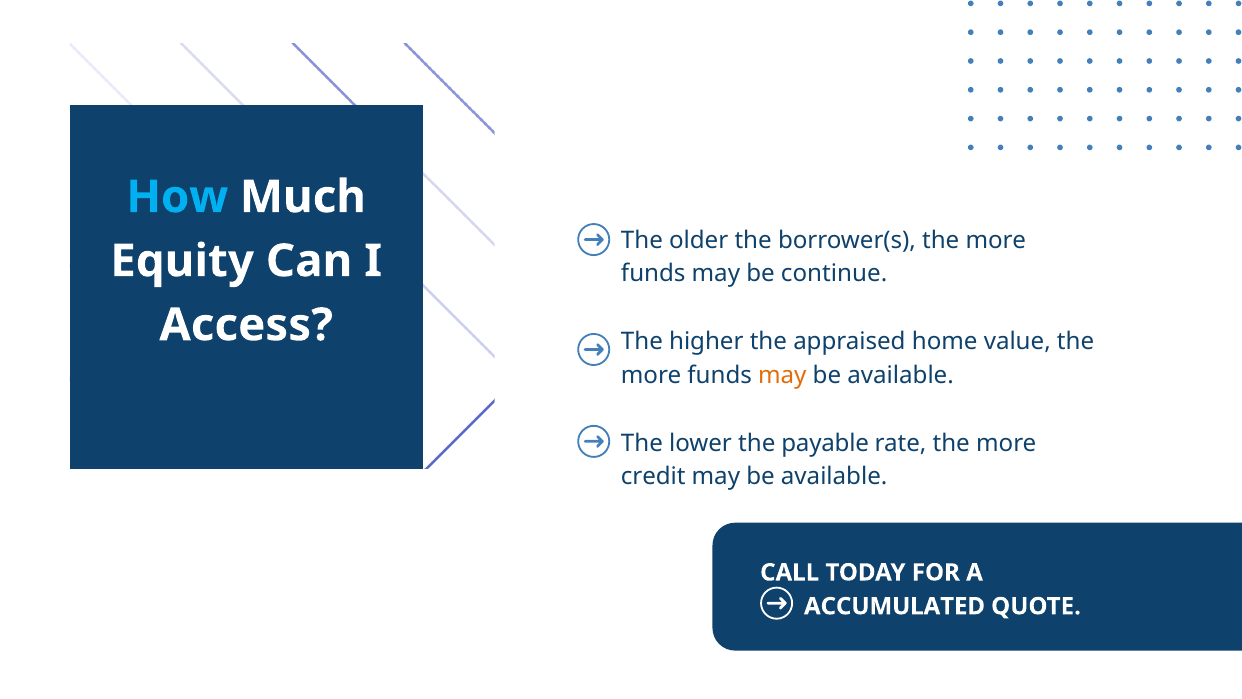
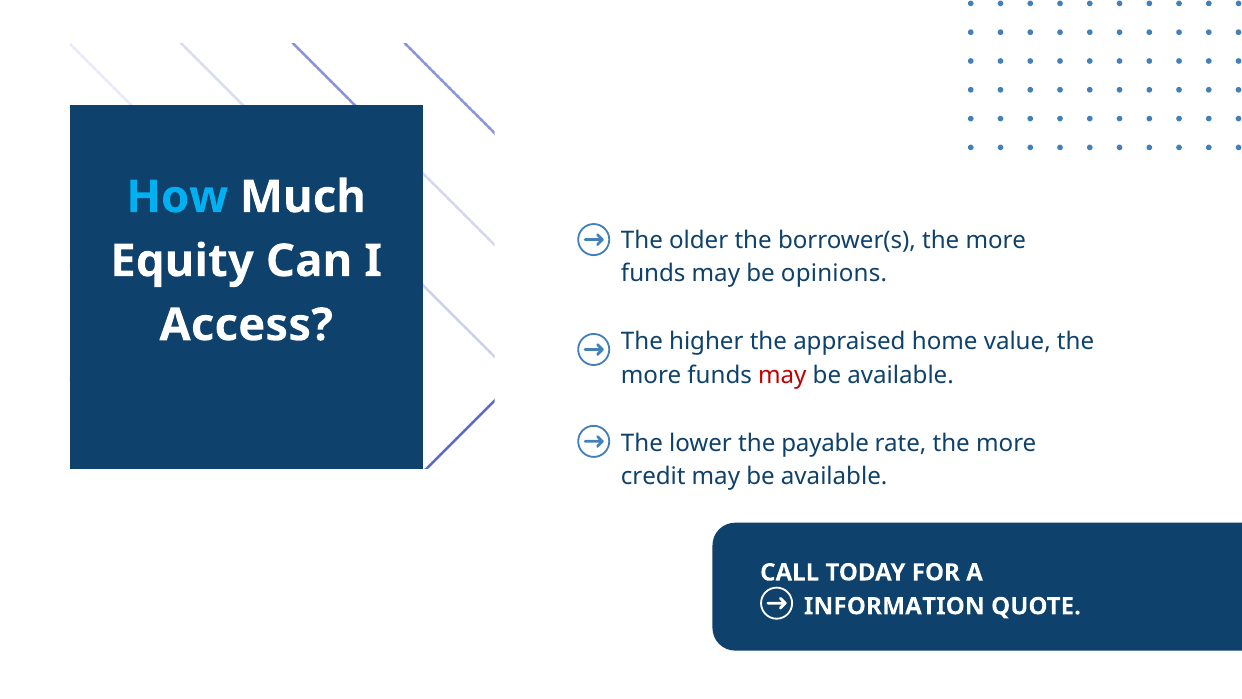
continue: continue -> opinions
may at (782, 375) colour: orange -> red
ACCUMULATED: ACCUMULATED -> INFORMATION
